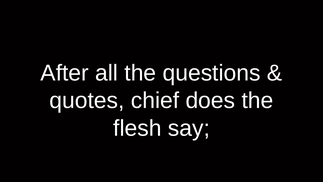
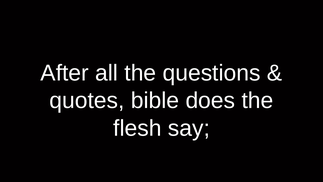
chief: chief -> bible
